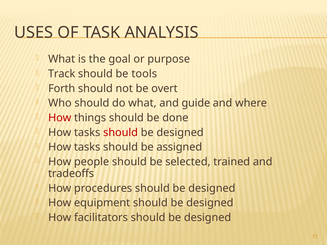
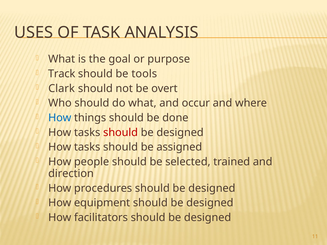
Forth: Forth -> Clark
guide: guide -> occur
How at (60, 118) colour: red -> blue
tradeoffs: tradeoffs -> direction
